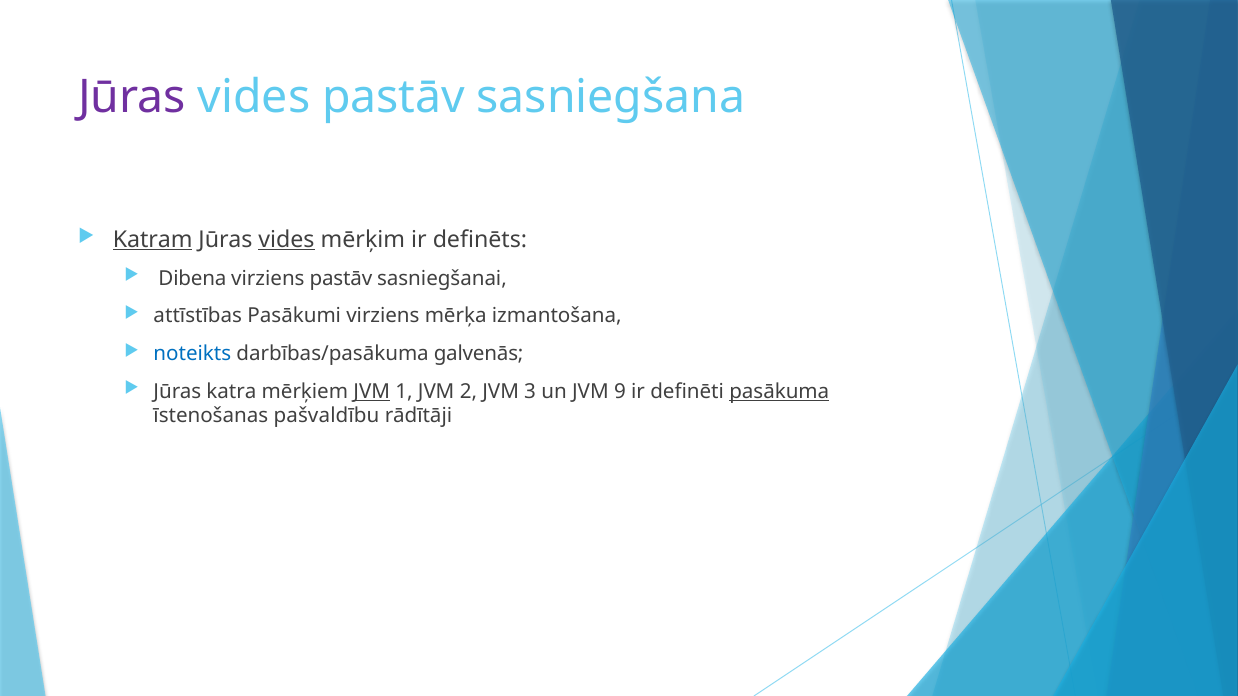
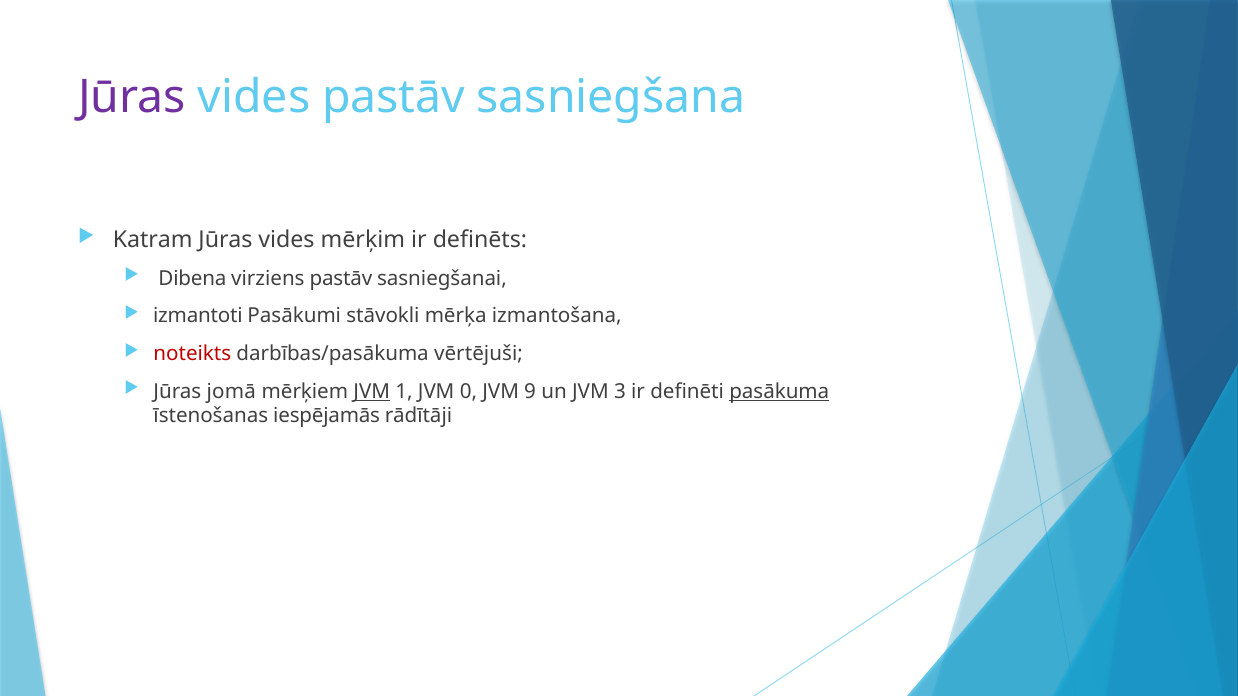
Katram underline: present -> none
vides at (287, 240) underline: present -> none
attīstības: attīstības -> izmantoti
Pasākumi virziens: virziens -> stāvokli
noteikts colour: blue -> red
galvenās: galvenās -> vērtējuši
katra: katra -> jomā
2: 2 -> 0
3: 3 -> 9
9: 9 -> 3
pašvaldību: pašvaldību -> iespējamās
